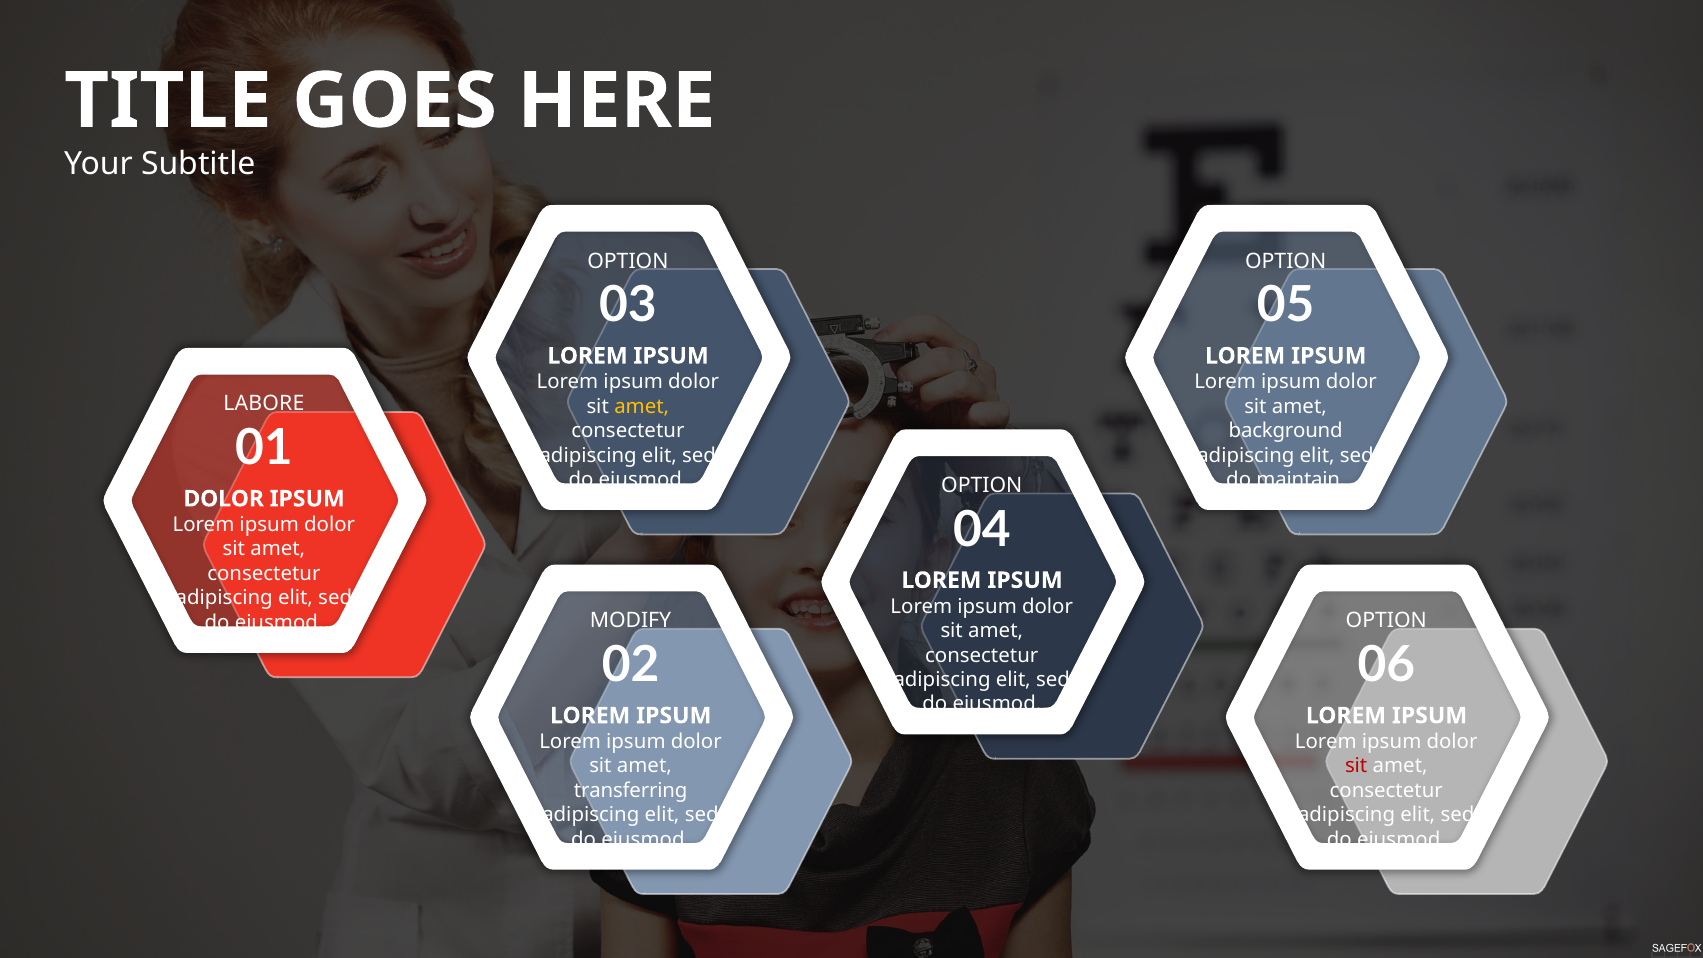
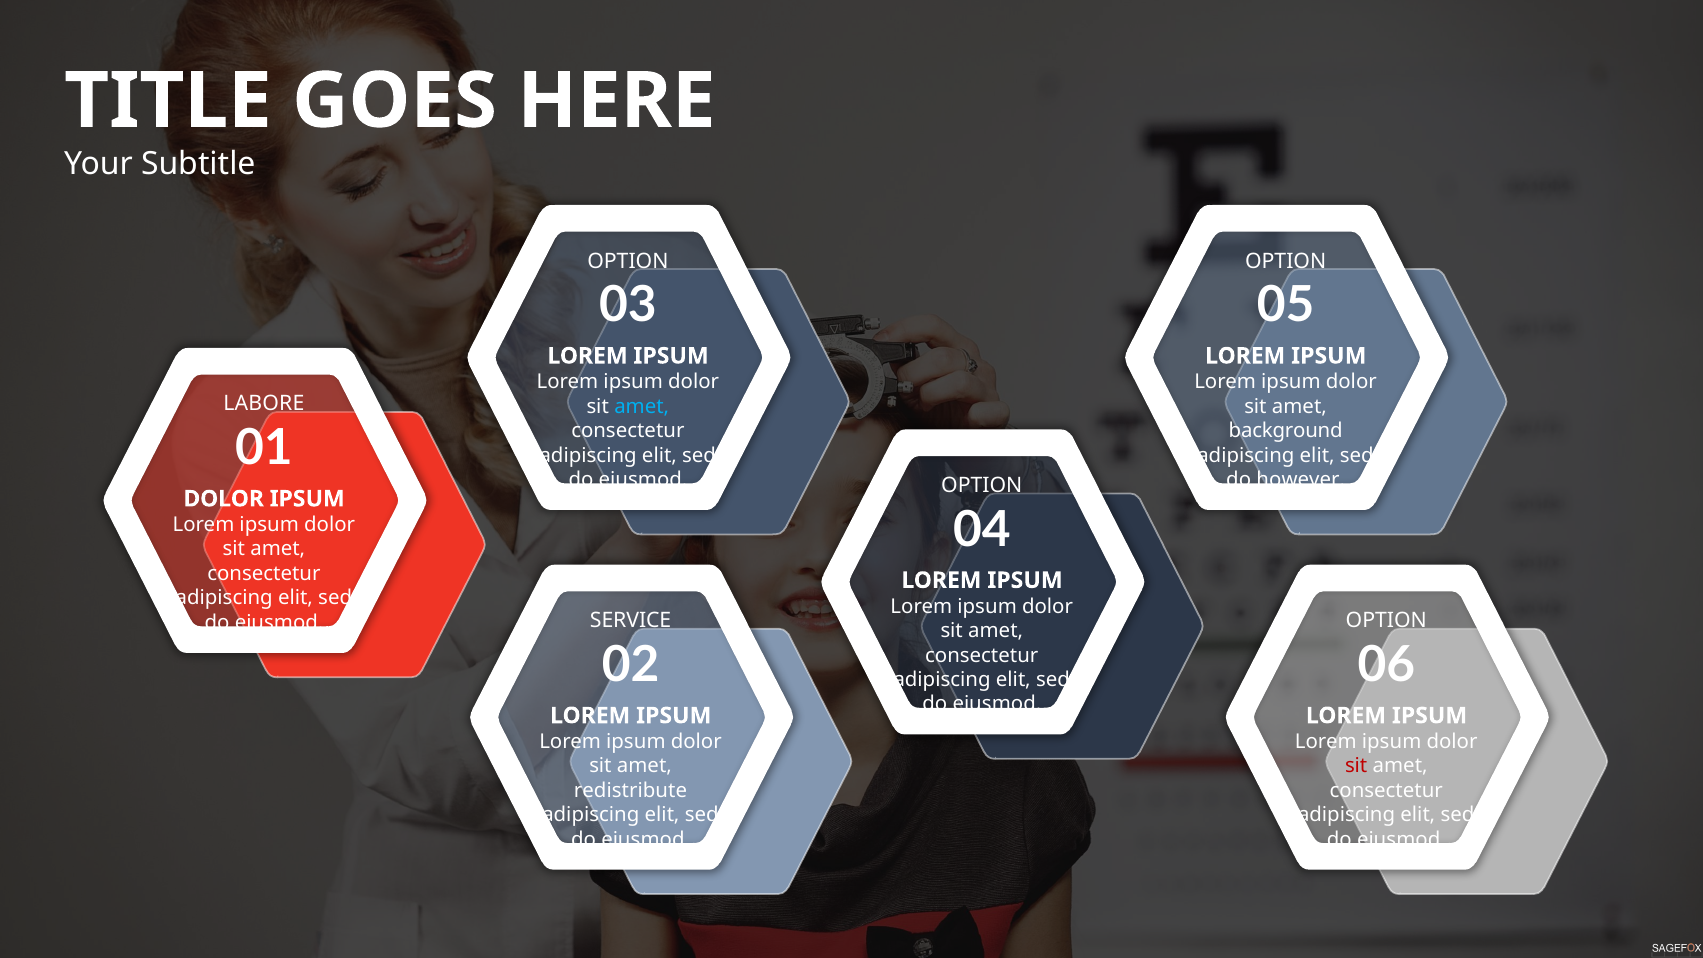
amet at (642, 406) colour: yellow -> light blue
maintain: maintain -> however
MODIFY: MODIFY -> SERVICE
transferring: transferring -> redistribute
